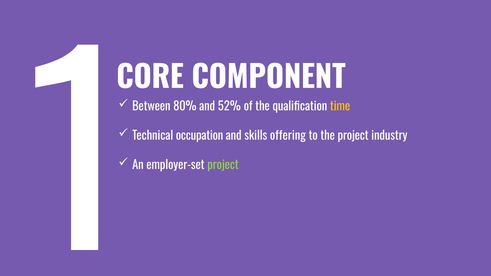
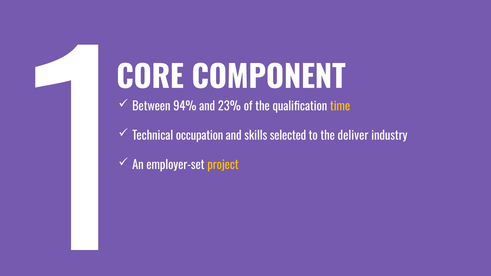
80%: 80% -> 94%
52%: 52% -> 23%
offering: offering -> selected
the project: project -> deliver
project at (223, 165) colour: light green -> yellow
